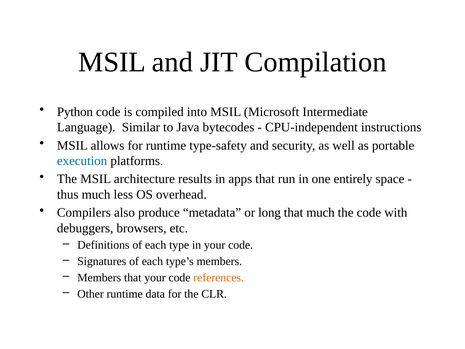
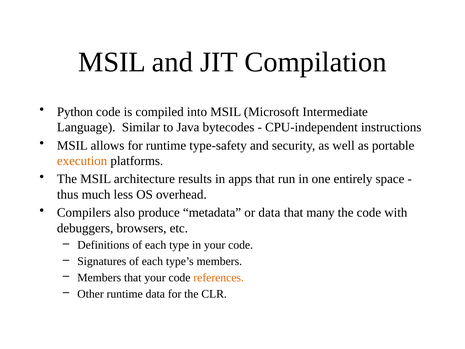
execution colour: blue -> orange
or long: long -> data
that much: much -> many
